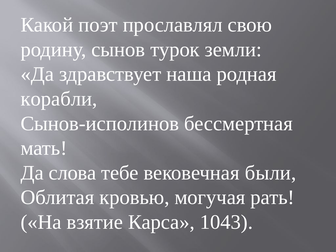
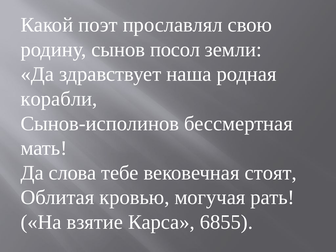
турок: турок -> посол
были: были -> стоят
1043: 1043 -> 6855
